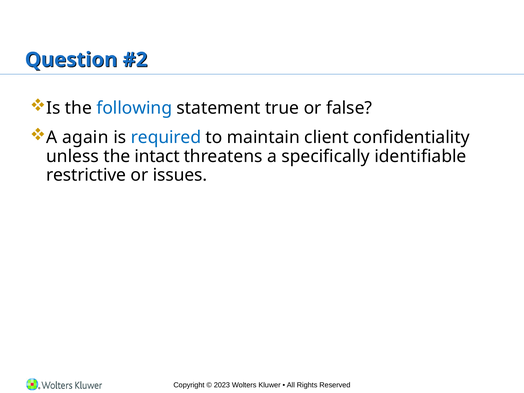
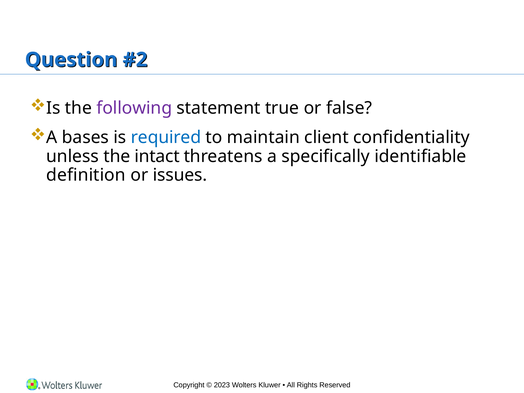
following colour: blue -> purple
again: again -> bases
restrictive: restrictive -> definition
